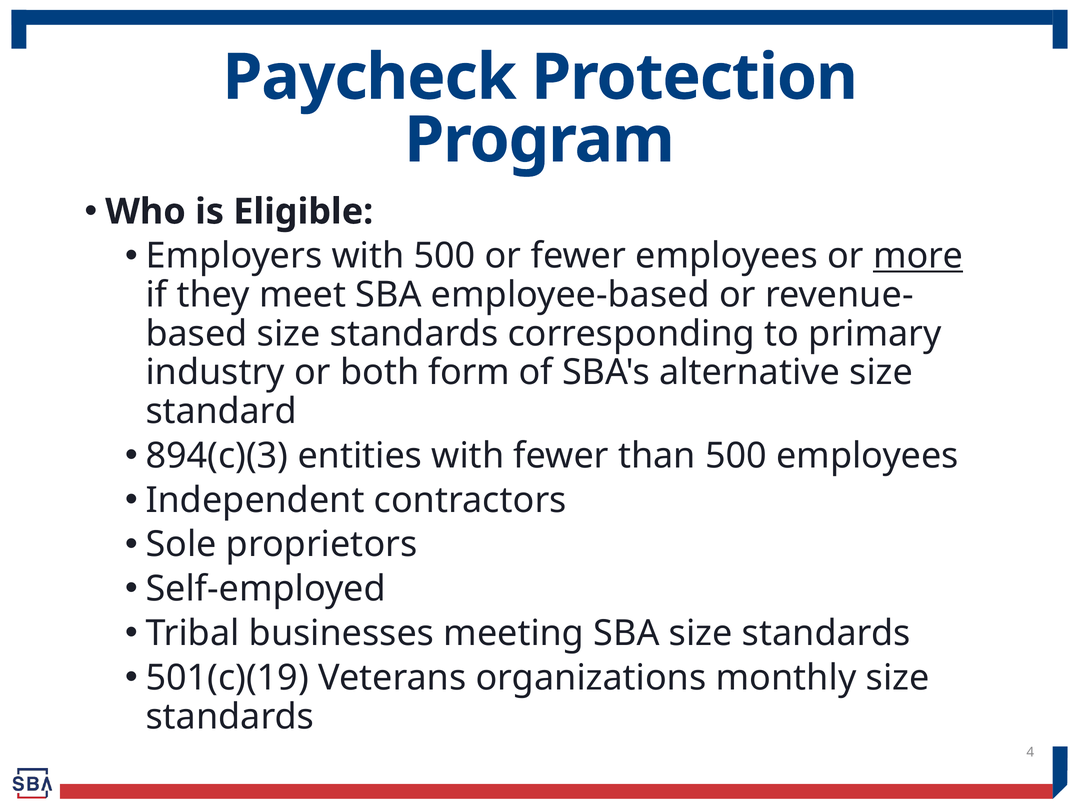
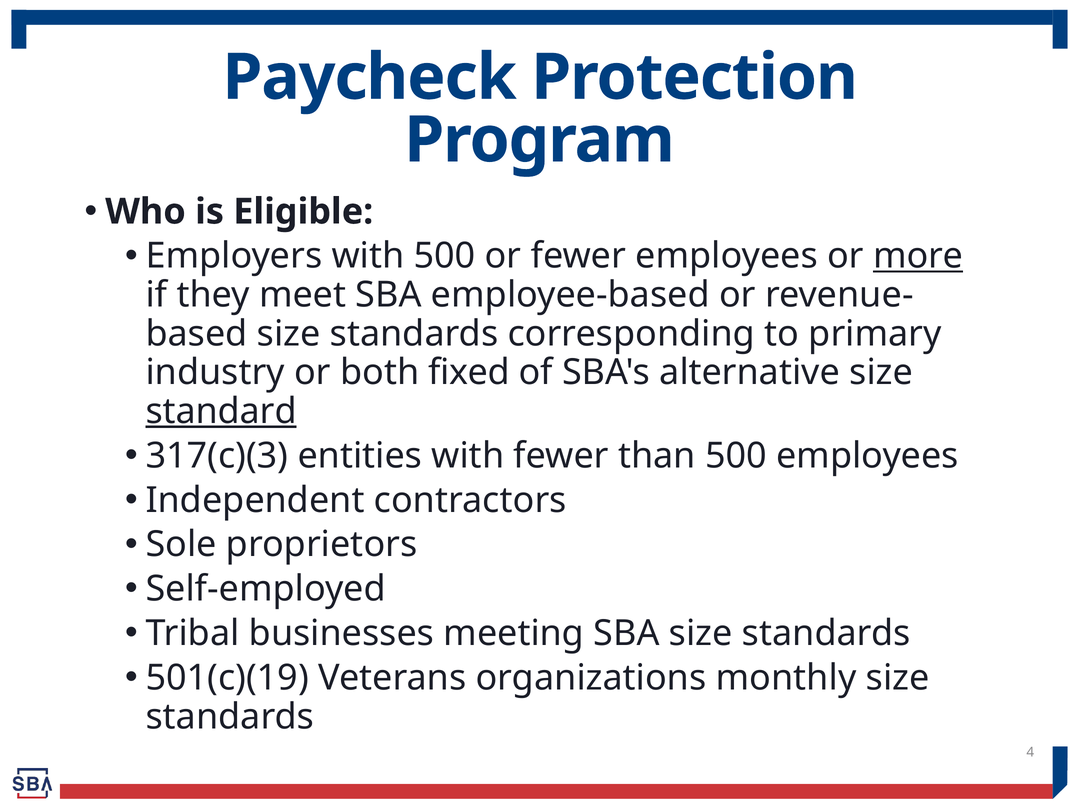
form: form -> fixed
standard underline: none -> present
894(c)(3: 894(c)(3 -> 317(c)(3
